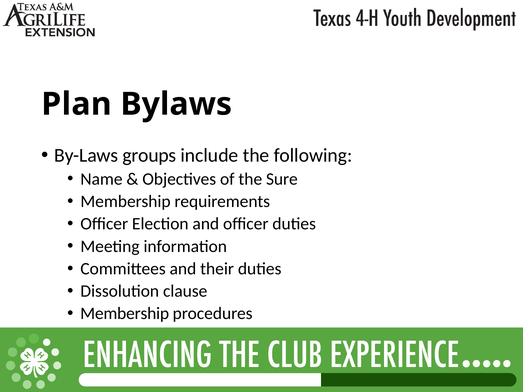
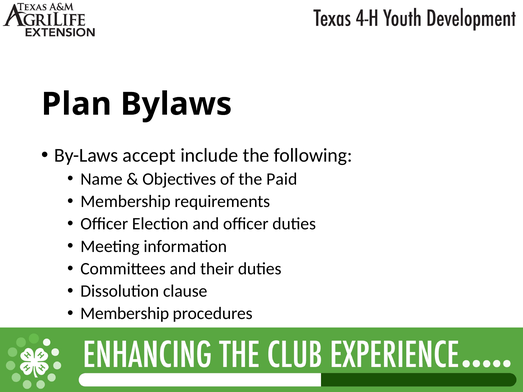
groups: groups -> accept
Sure: Sure -> Paid
